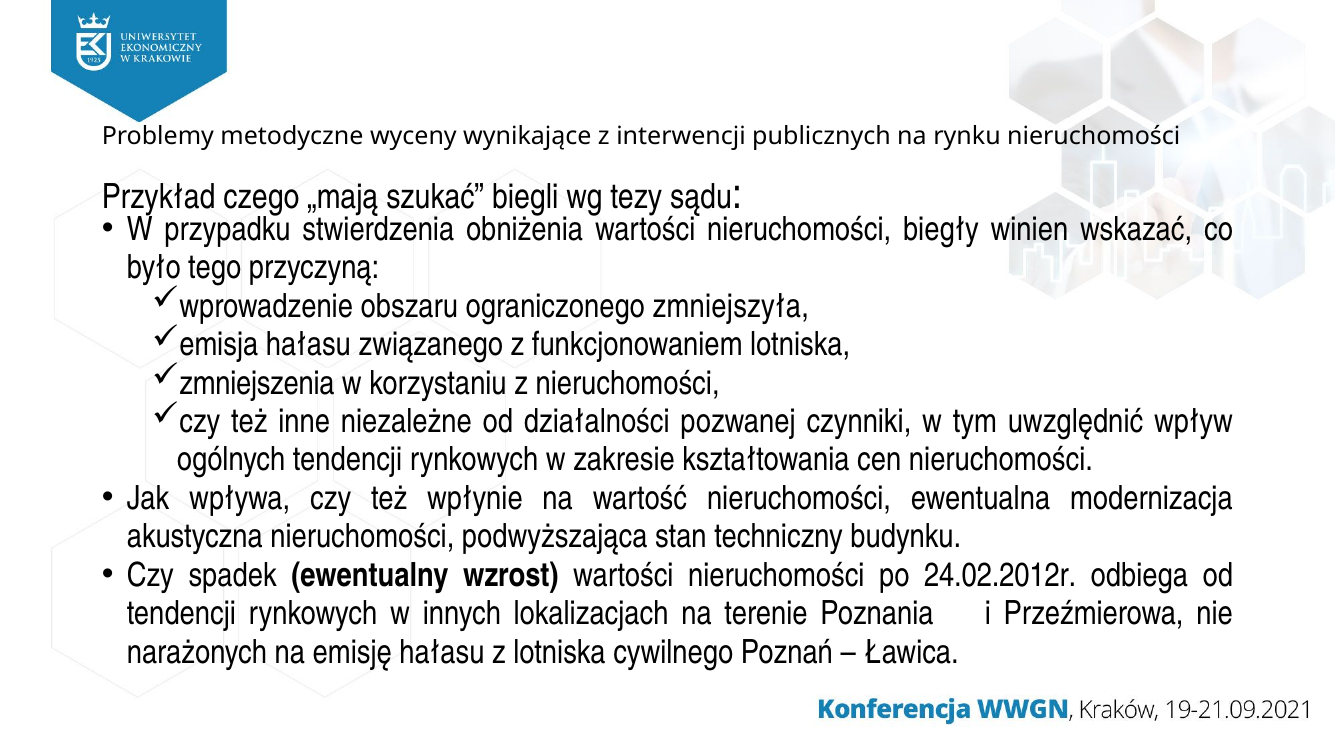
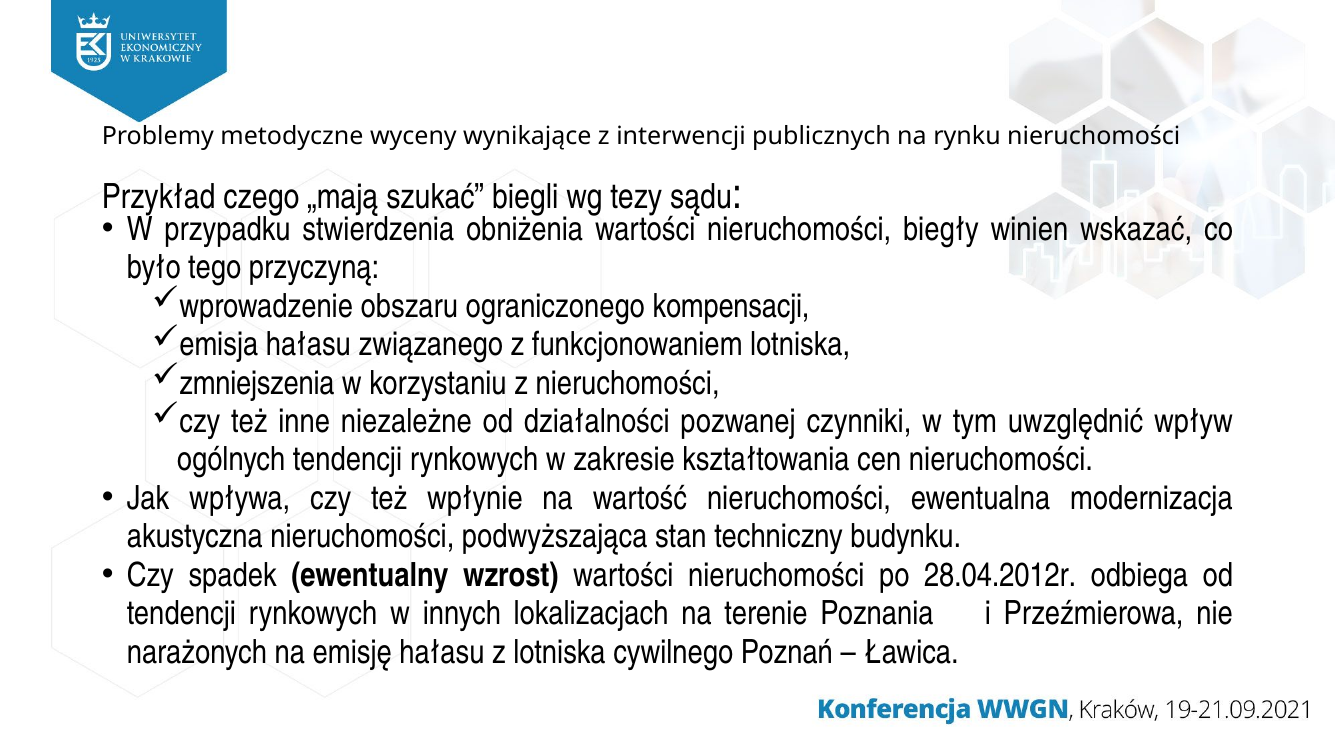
zmniejszyła: zmniejszyła -> kompensacji
24.02.2012r: 24.02.2012r -> 28.04.2012r
